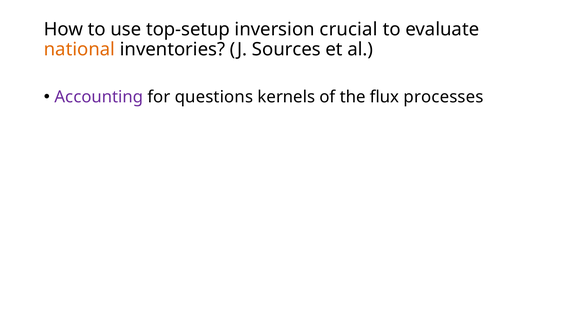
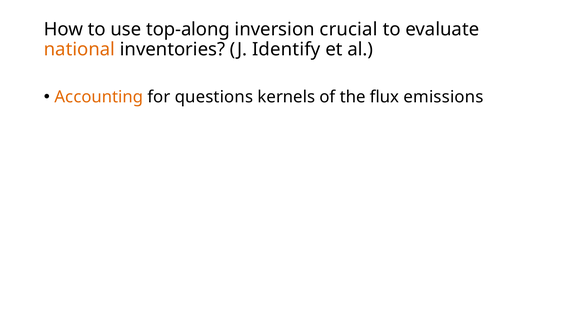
top-setup: top-setup -> top-along
Sources: Sources -> Identify
Accounting colour: purple -> orange
processes: processes -> emissions
